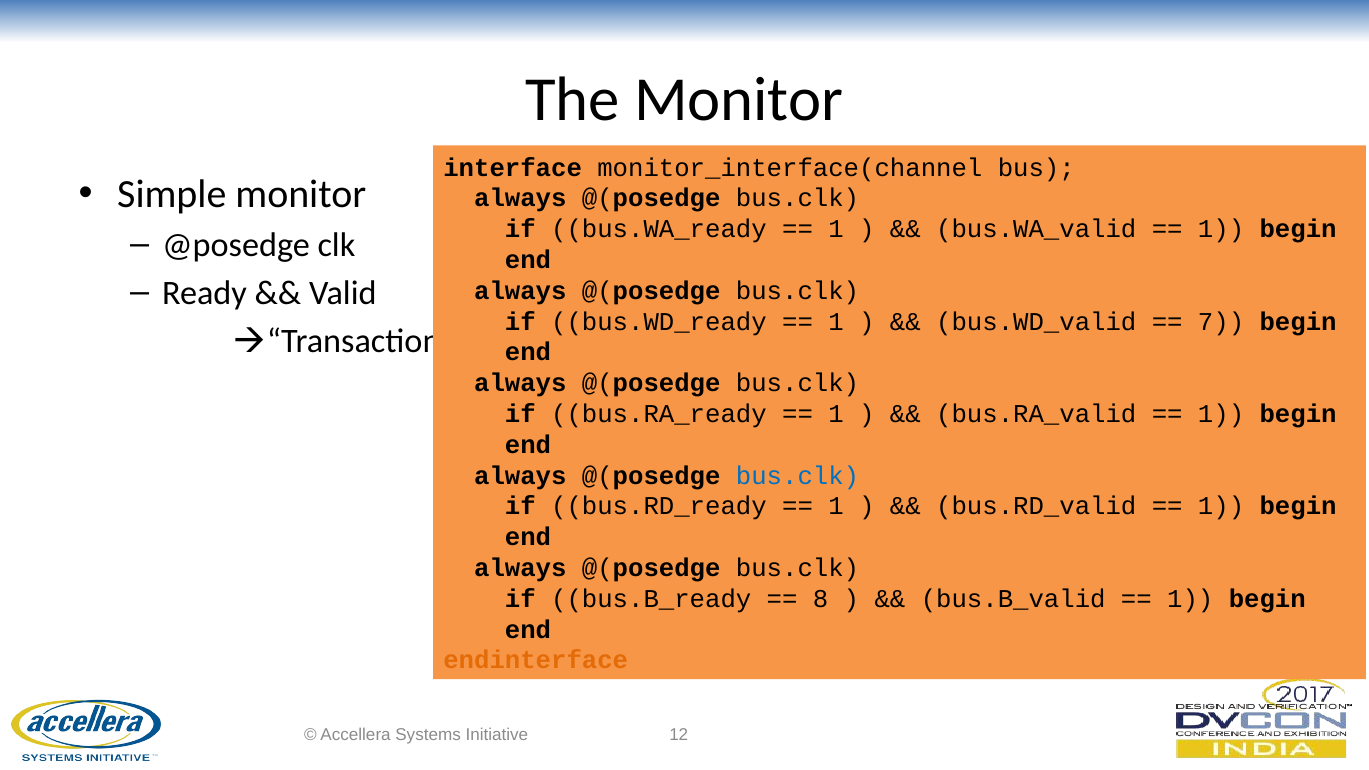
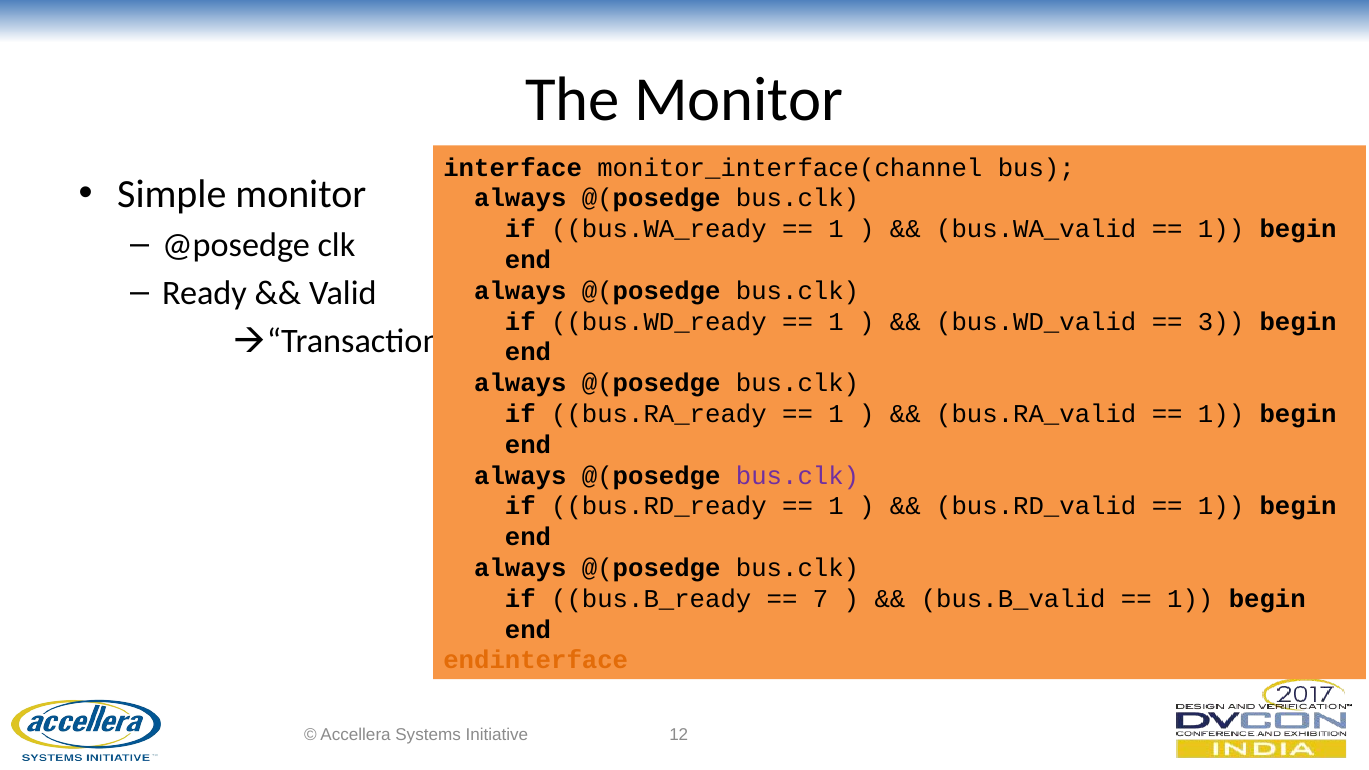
7: 7 -> 3
bus.clk at (798, 476) colour: blue -> purple
8: 8 -> 7
